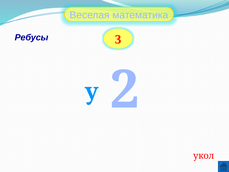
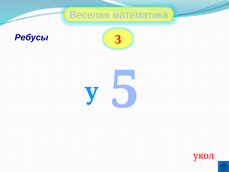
2: 2 -> 5
